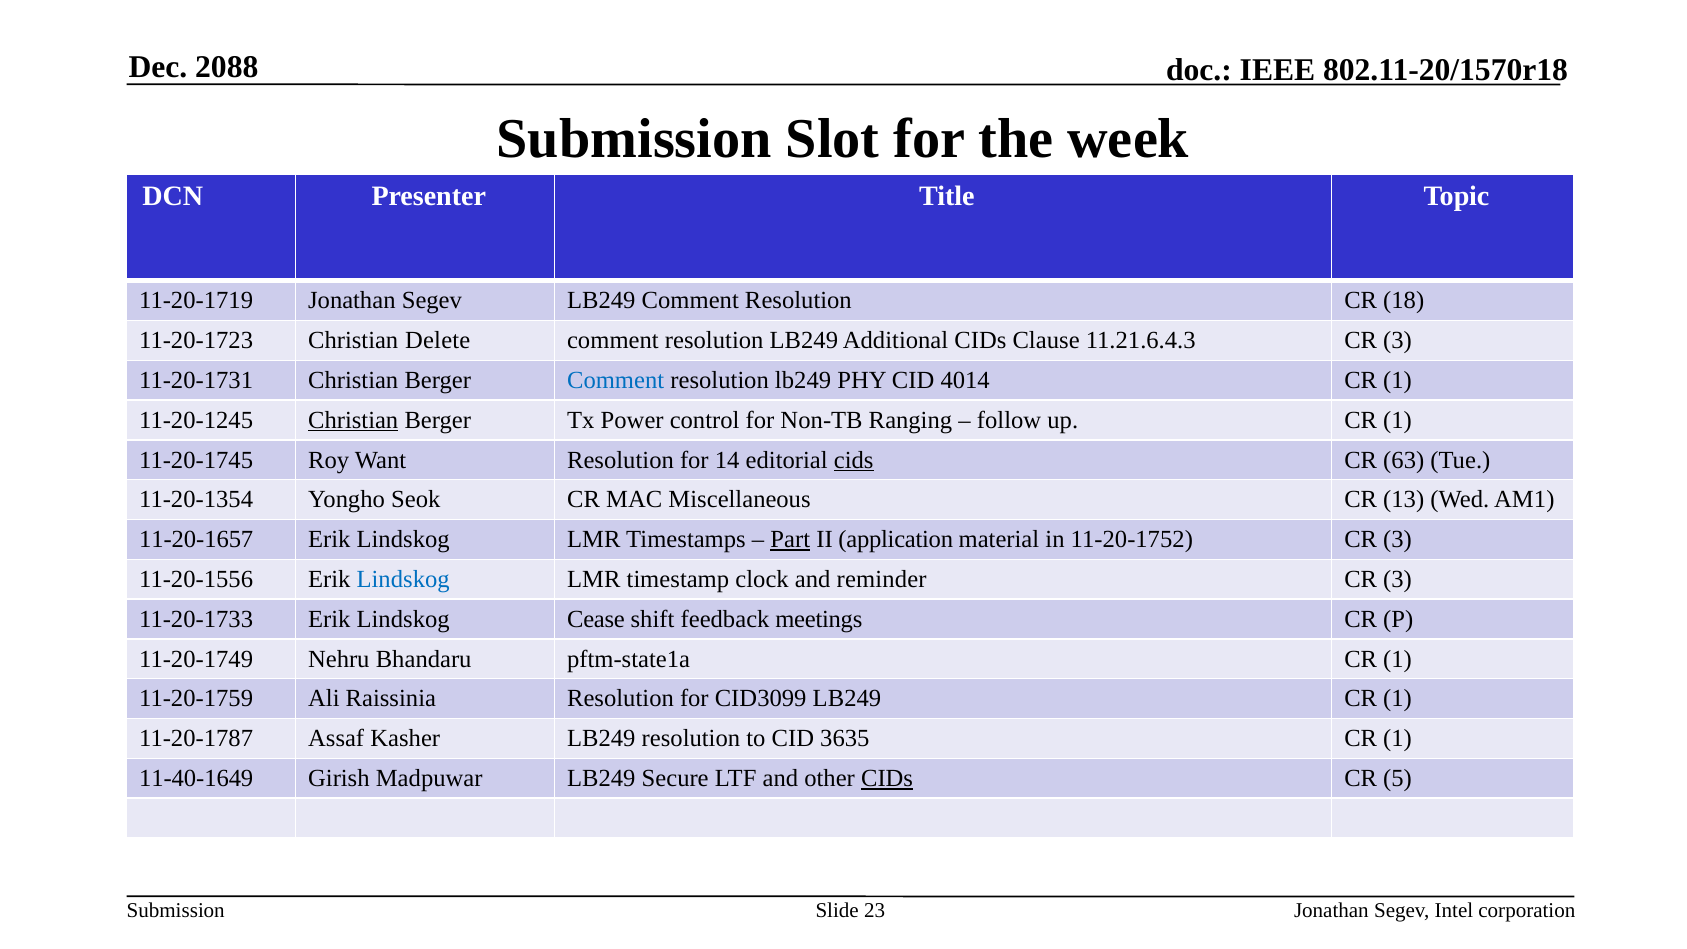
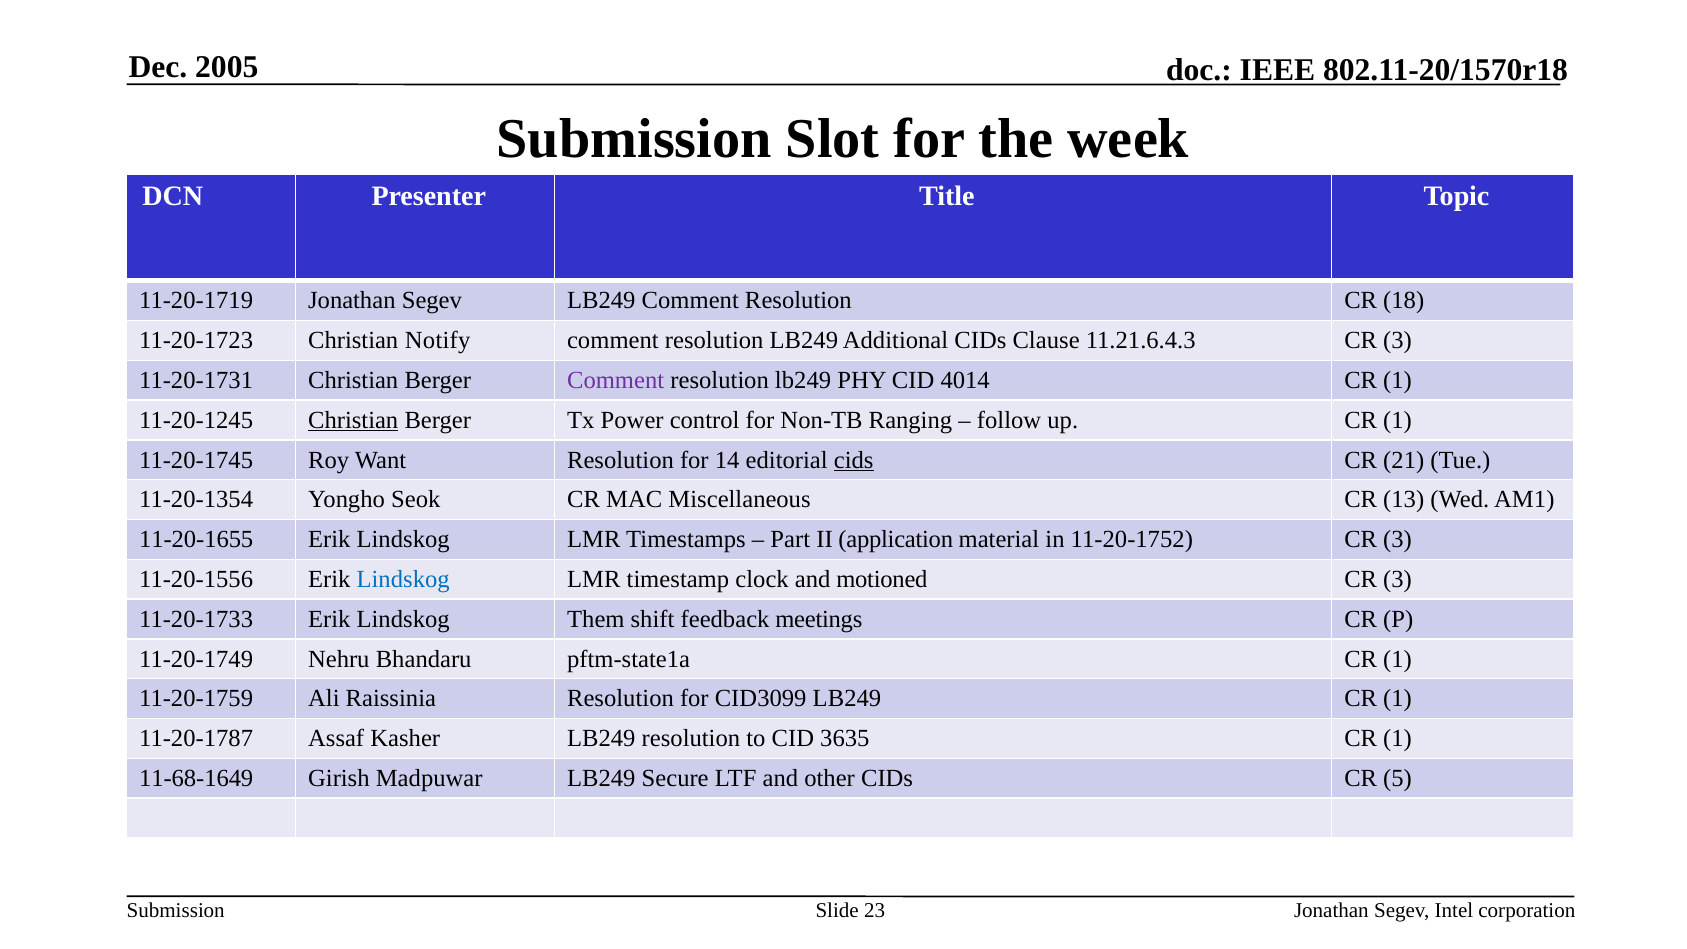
2088: 2088 -> 2005
Delete: Delete -> Notify
Comment at (616, 380) colour: blue -> purple
63: 63 -> 21
11-20-1657: 11-20-1657 -> 11-20-1655
Part underline: present -> none
reminder: reminder -> motioned
Cease: Cease -> Them
11-40-1649: 11-40-1649 -> 11-68-1649
CIDs at (887, 778) underline: present -> none
